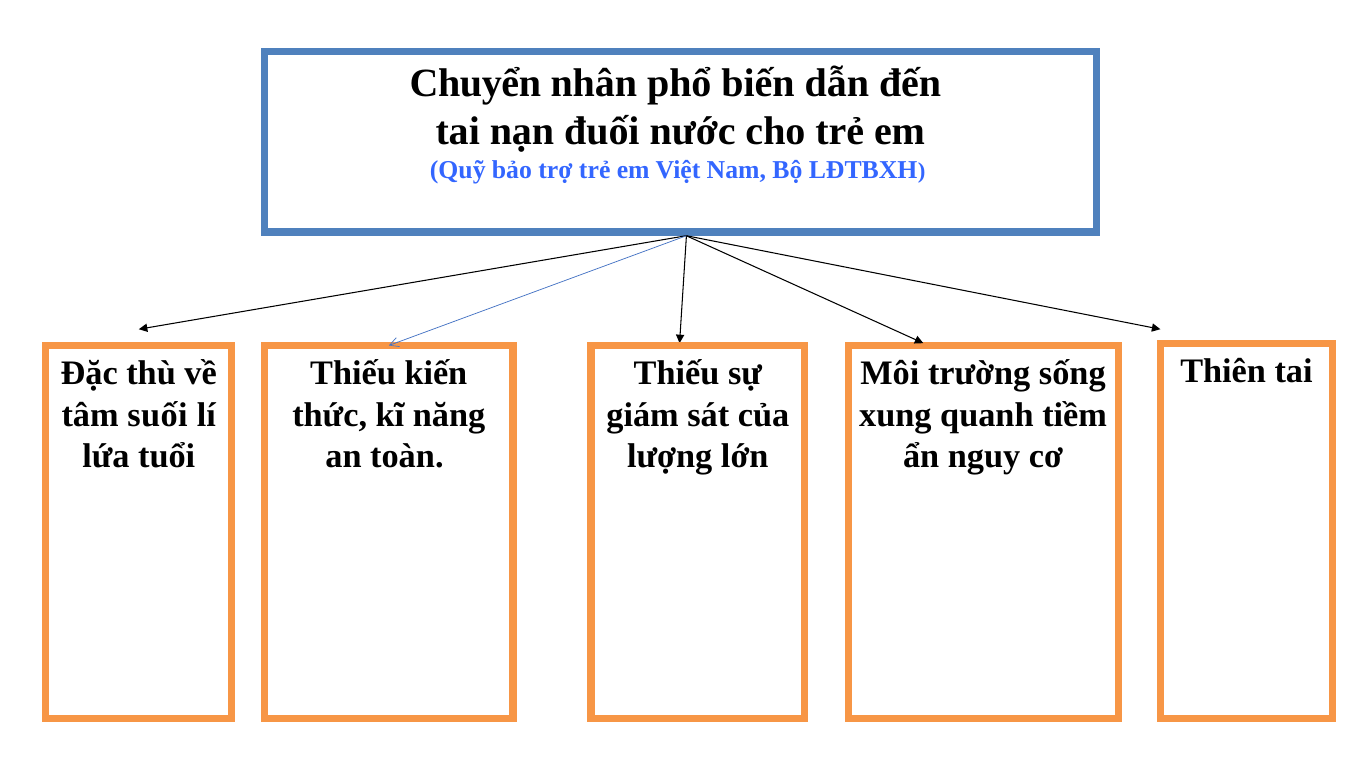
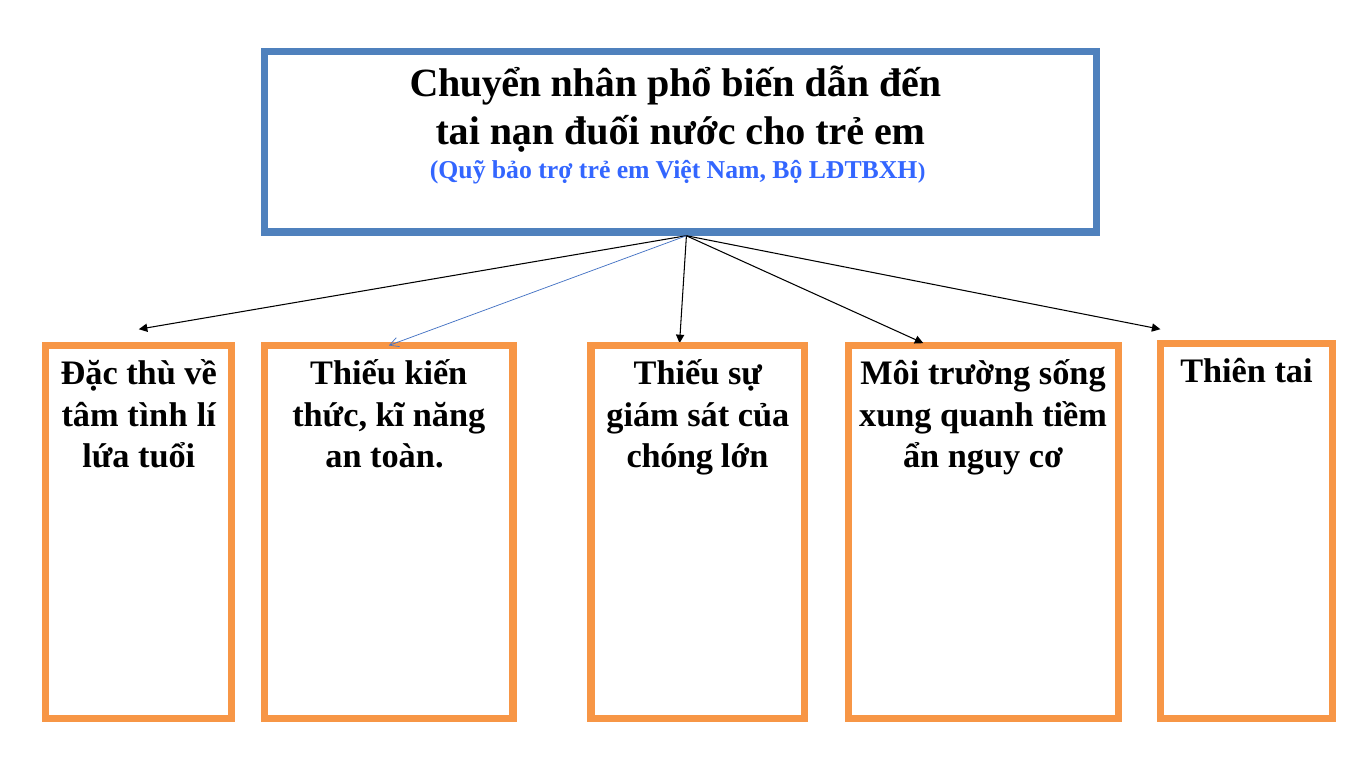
suối: suối -> tình
lượng: lượng -> chóng
